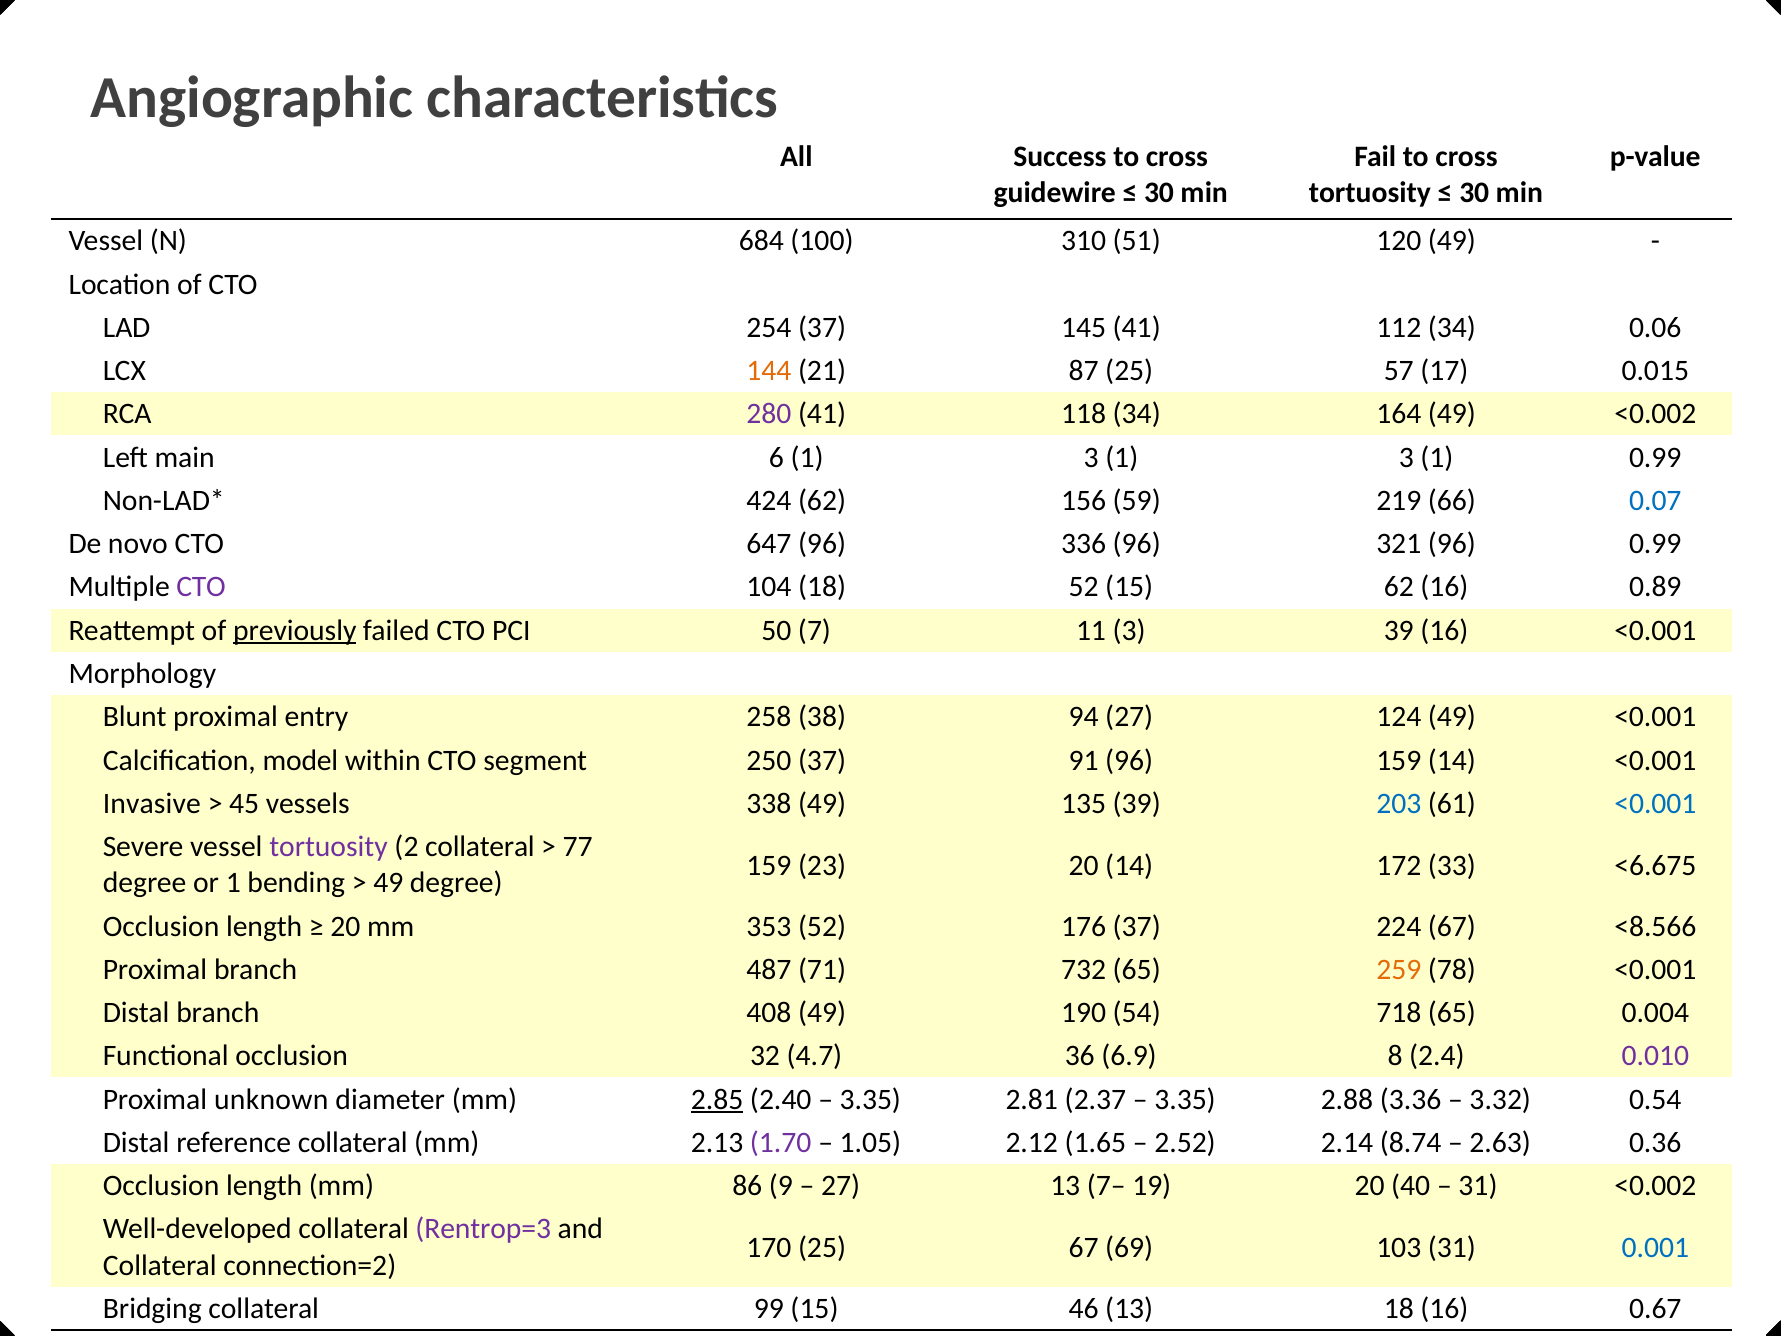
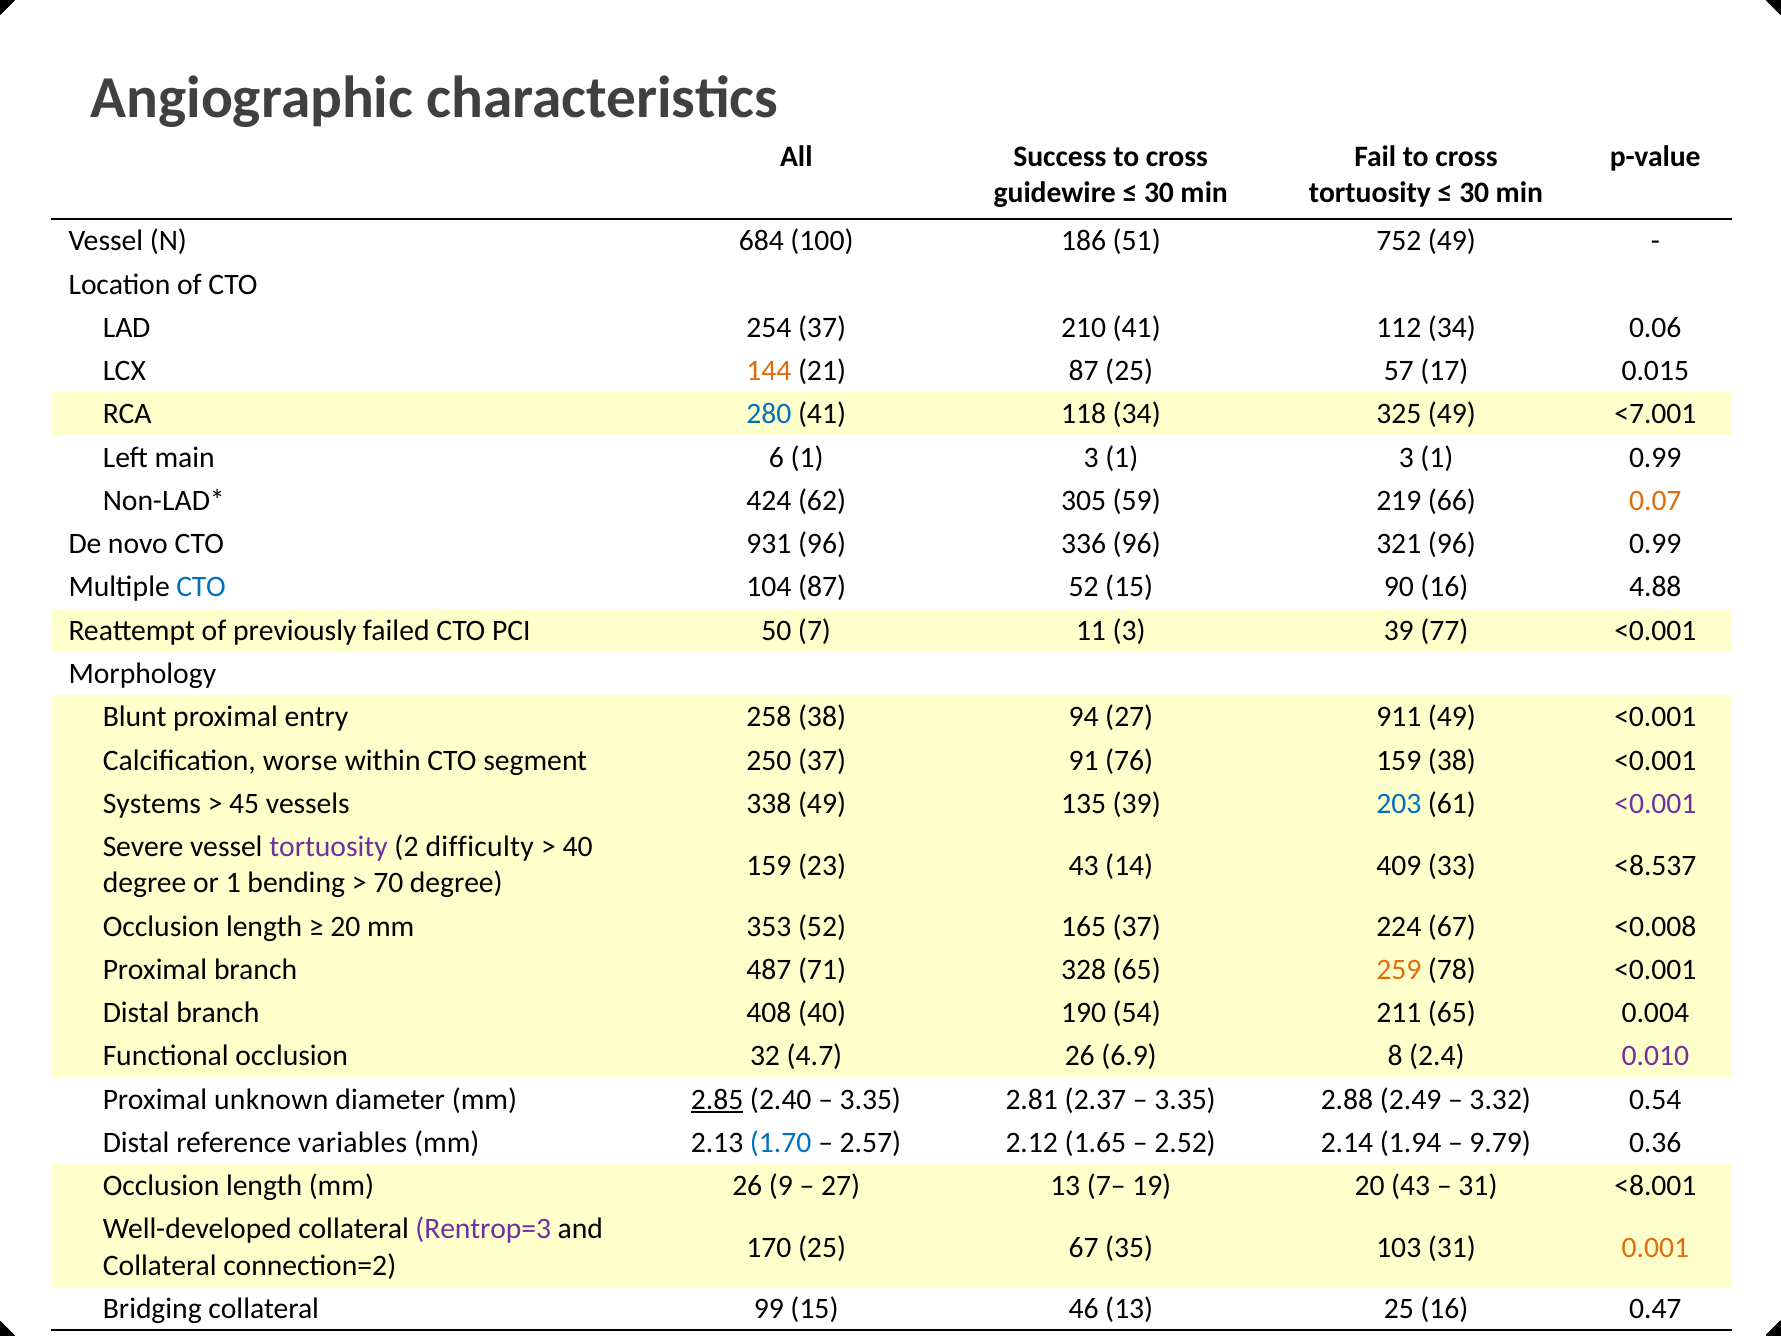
310: 310 -> 186
120: 120 -> 752
145: 145 -> 210
280 colour: purple -> blue
164: 164 -> 325
49 <0.002: <0.002 -> <7.001
156: 156 -> 305
0.07 colour: blue -> orange
647: 647 -> 931
CTO at (201, 587) colour: purple -> blue
104 18: 18 -> 87
15 62: 62 -> 90
0.89: 0.89 -> 4.88
previously underline: present -> none
39 16: 16 -> 77
124: 124 -> 911
model: model -> worse
91 96: 96 -> 76
159 14: 14 -> 38
Invasive: Invasive -> Systems
<0.001 at (1655, 803) colour: blue -> purple
2 collateral: collateral -> difficulty
77 at (578, 847): 77 -> 40
23 20: 20 -> 43
172: 172 -> 409
<6.675: <6.675 -> <8.537
49 at (388, 883): 49 -> 70
176: 176 -> 165
<8.566: <8.566 -> <0.008
732: 732 -> 328
408 49: 49 -> 40
718: 718 -> 211
4.7 36: 36 -> 26
3.36: 3.36 -> 2.49
reference collateral: collateral -> variables
1.70 colour: purple -> blue
1.05: 1.05 -> 2.57
8.74: 8.74 -> 1.94
2.63: 2.63 -> 9.79
mm 86: 86 -> 26
20 40: 40 -> 43
31 <0.002: <0.002 -> <8.001
69: 69 -> 35
0.001 colour: blue -> orange
13 18: 18 -> 25
0.67: 0.67 -> 0.47
